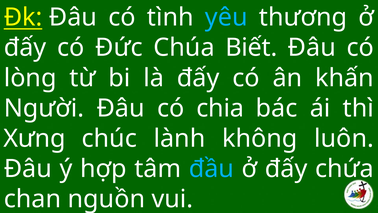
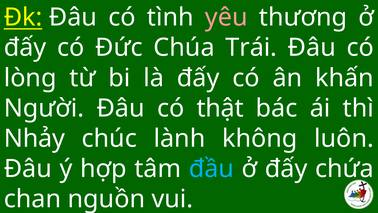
yêu colour: light blue -> pink
Biết: Biết -> Trái
chia: chia -> thật
Xưng: Xưng -> Nhảy
